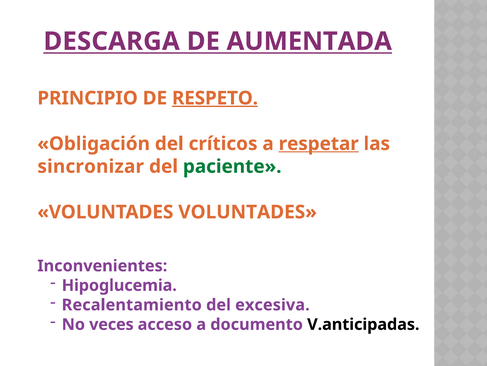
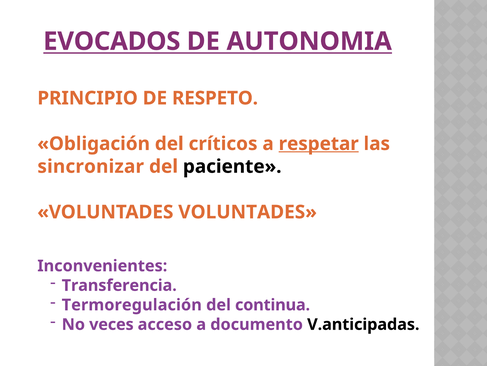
DESCARGA: DESCARGA -> EVOCADOS
AUMENTADA: AUMENTADA -> AUTONOMIA
RESPETO underline: present -> none
paciente colour: green -> black
Hipoglucemia: Hipoglucemia -> Transferencia
Recalentamiento: Recalentamiento -> Termoregulación
excesiva: excesiva -> continua
